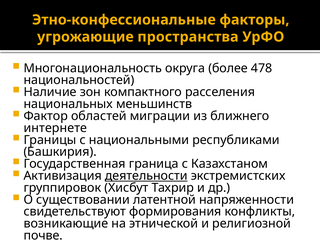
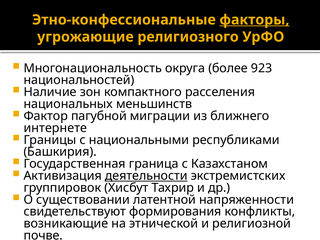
факторы underline: none -> present
пространства: пространства -> религиозного
478: 478 -> 923
областей: областей -> пагубной
